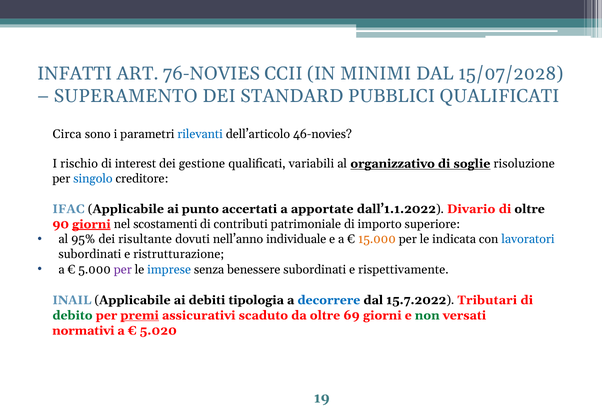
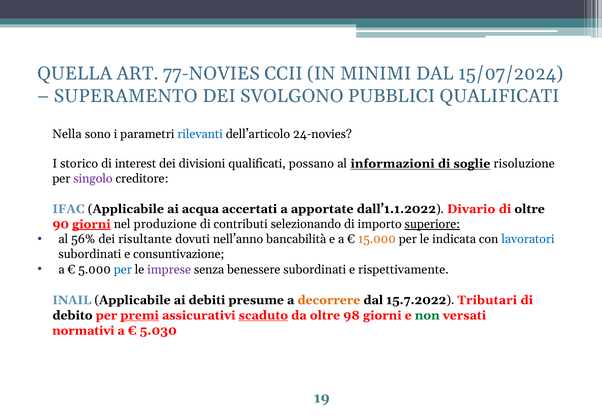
INFATTI: INFATTI -> QUELLA
76-NOVIES: 76-NOVIES -> 77-NOVIES
15/07/2028: 15/07/2028 -> 15/07/2024
STANDARD: STANDARD -> SVOLGONO
Circa: Circa -> Nella
46-novies: 46-novies -> 24-novies
rischio: rischio -> storico
gestione: gestione -> divisioni
variabili: variabili -> possano
organizzativo: organizzativo -> informazioni
singolo colour: blue -> purple
punto: punto -> acqua
scostamenti: scostamenti -> produzione
patrimoniale: patrimoniale -> selezionando
superiore underline: none -> present
95%: 95% -> 56%
individuale: individuale -> bancabilità
ristrutturazione: ristrutturazione -> consuntivazione
per at (123, 269) colour: purple -> blue
imprese colour: blue -> purple
tipologia: tipologia -> presume
decorrere colour: blue -> orange
debito colour: green -> black
scaduto underline: none -> present
69: 69 -> 98
5.020: 5.020 -> 5.030
